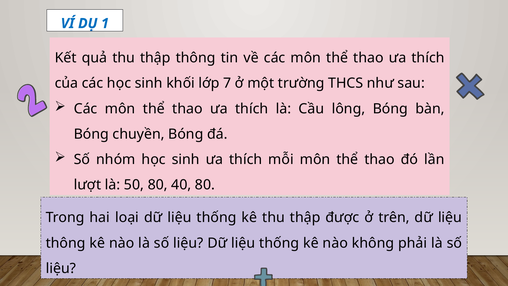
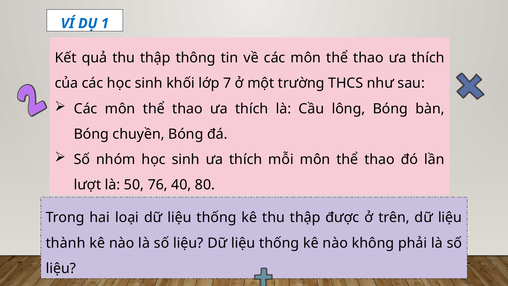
50 80: 80 -> 76
thông at (66, 243): thông -> thành
